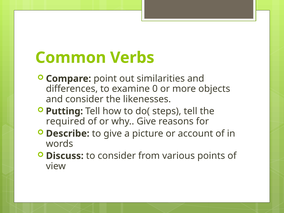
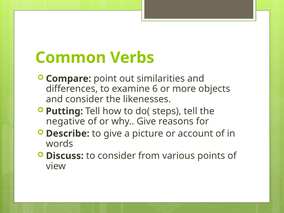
0: 0 -> 6
required: required -> negative
